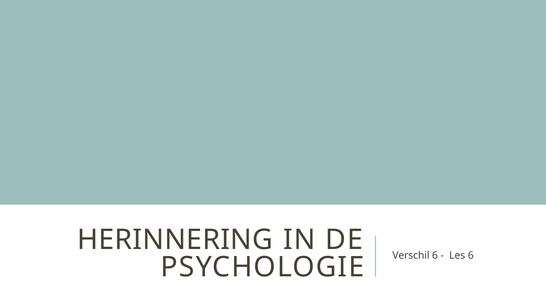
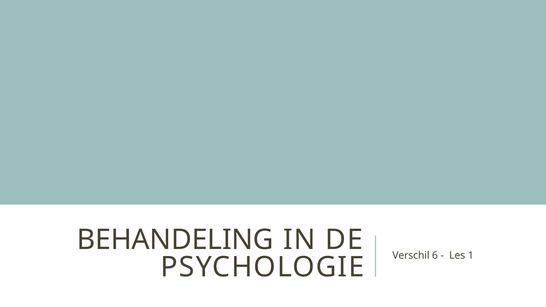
HERINNERING: HERINNERING -> BEHANDELING
Les 6: 6 -> 1
